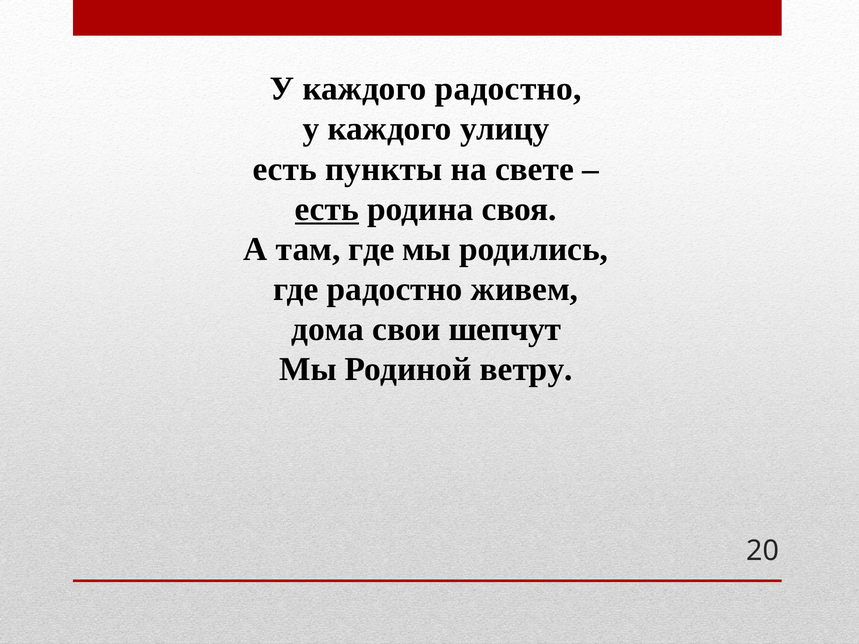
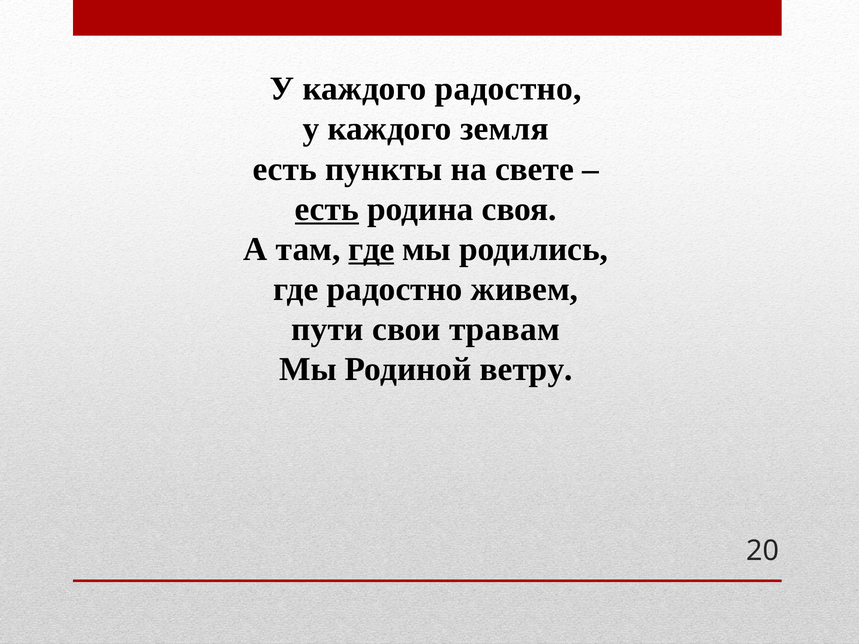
улицу: улицу -> земля
где at (371, 249) underline: none -> present
дома: дома -> пути
шепчут: шепчут -> травам
